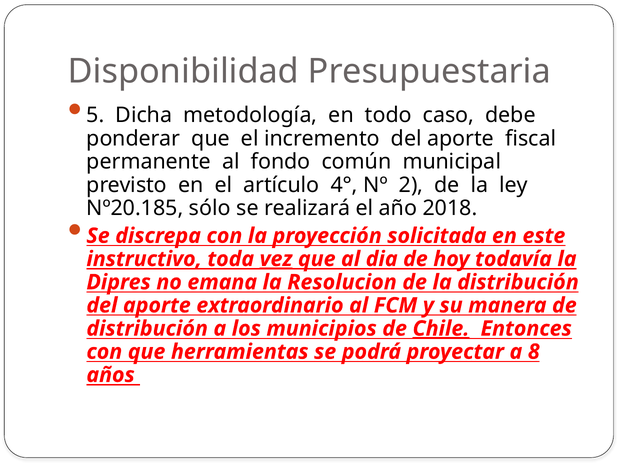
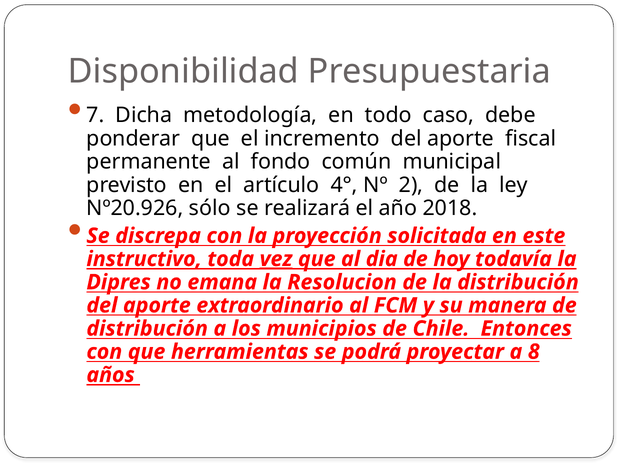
5: 5 -> 7
Nº20.185: Nº20.185 -> Nº20.926
Chile underline: present -> none
